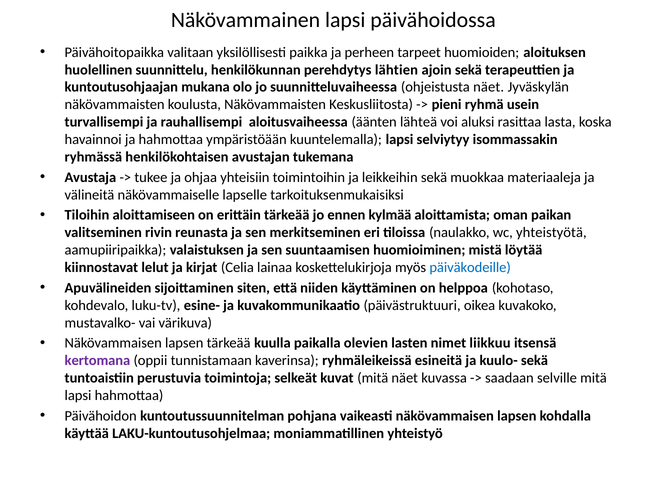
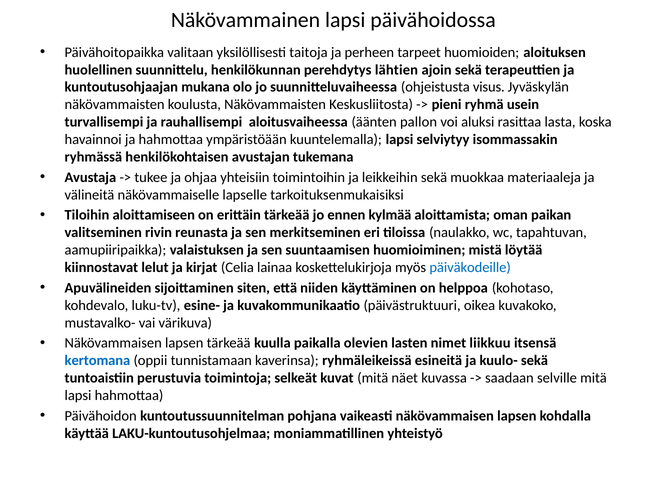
paikka: paikka -> taitoja
ohjeistusta näet: näet -> visus
lähteä: lähteä -> pallon
yhteistyötä: yhteistyötä -> tapahtuvan
kertomana colour: purple -> blue
